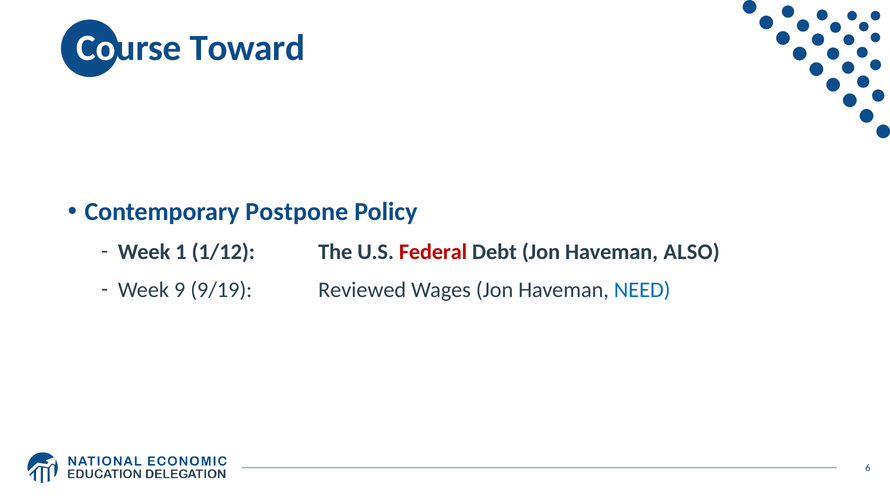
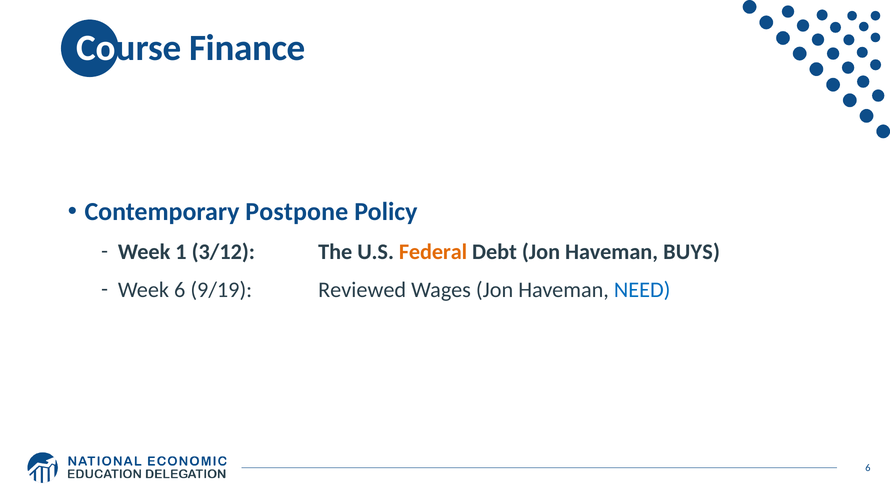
Toward: Toward -> Finance
1/12: 1/12 -> 3/12
Federal colour: red -> orange
ALSO: ALSO -> BUYS
Week 9: 9 -> 6
